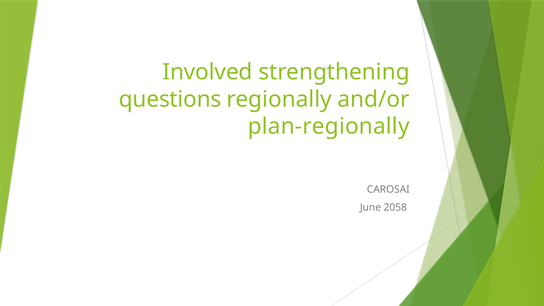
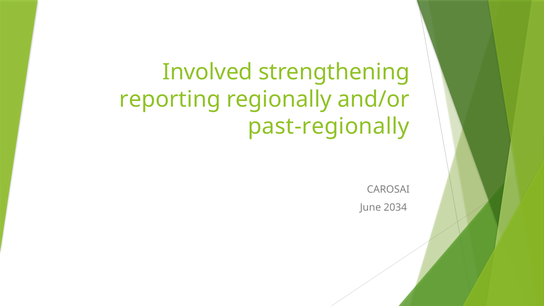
questions: questions -> reporting
plan-regionally: plan-regionally -> past-regionally
2058: 2058 -> 2034
